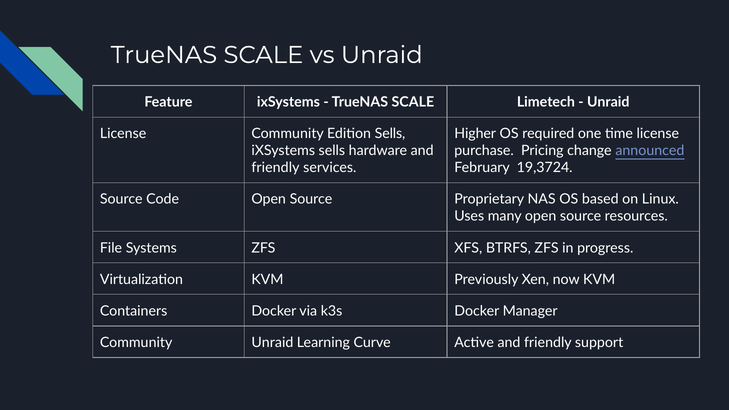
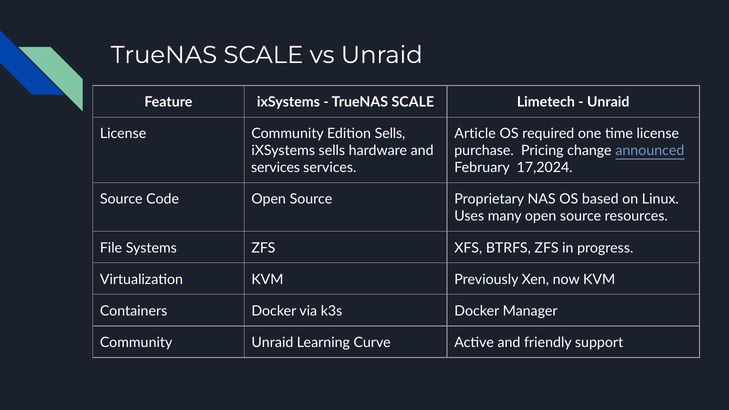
Higher: Higher -> Article
friendly at (275, 168): friendly -> services
19,3724: 19,3724 -> 17,2024
